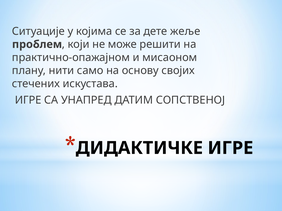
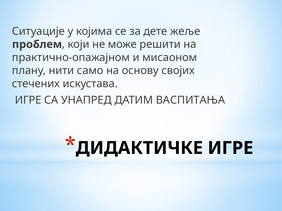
СОПСТВЕНОЈ: СОПСТВЕНОЈ -> ВАСПИТАЊА
